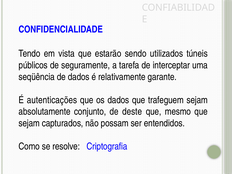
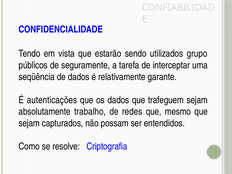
túneis: túneis -> grupo
conjunto: conjunto -> trabalho
deste: deste -> redes
